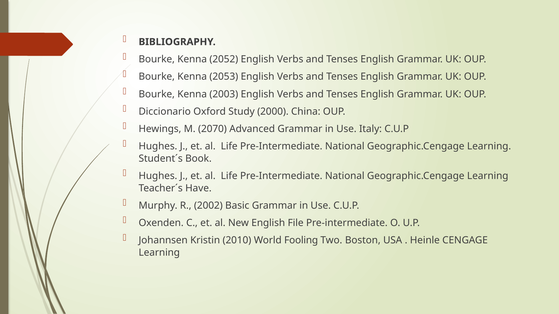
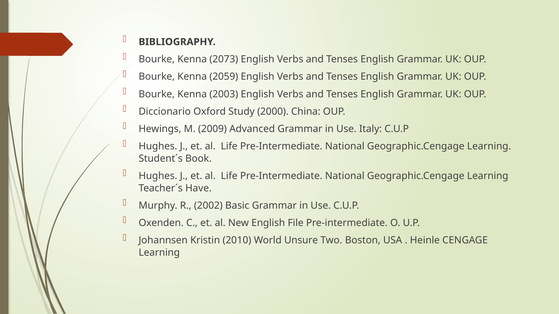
2052: 2052 -> 2073
2053: 2053 -> 2059
2070: 2070 -> 2009
Fooling: Fooling -> Unsure
